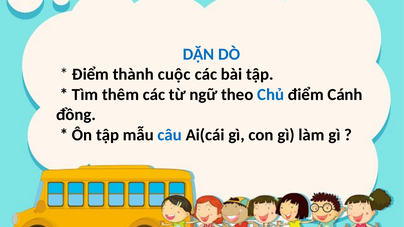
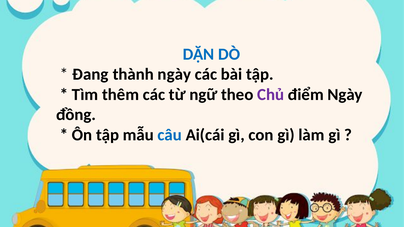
Điểm at (90, 74): Điểm -> Đang
thành cuộc: cuộc -> ngày
Chủ colour: blue -> purple
điểm Cánh: Cánh -> Ngày
